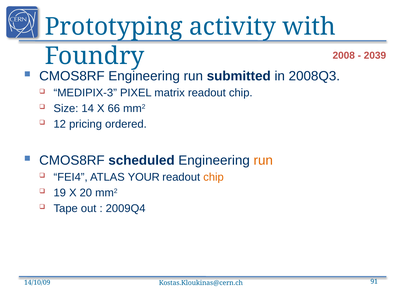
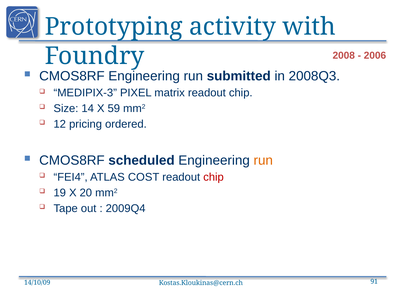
2039: 2039 -> 2006
66: 66 -> 59
YOUR: YOUR -> COST
chip at (214, 177) colour: orange -> red
